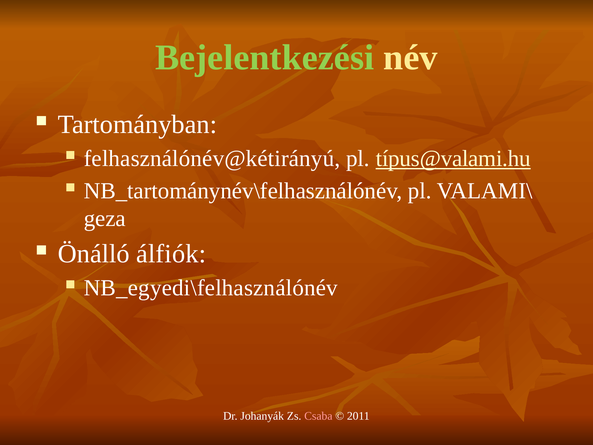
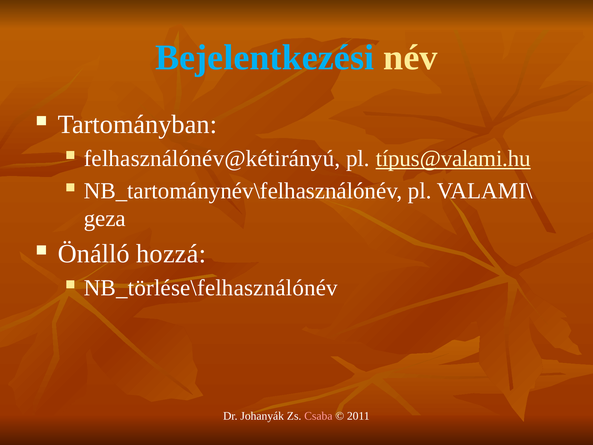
Bejelentkezési colour: light green -> light blue
álfiók: álfiók -> hozzá
NB_egyedi\felhasználónév: NB_egyedi\felhasználónév -> NB_törlése\felhasználónév
